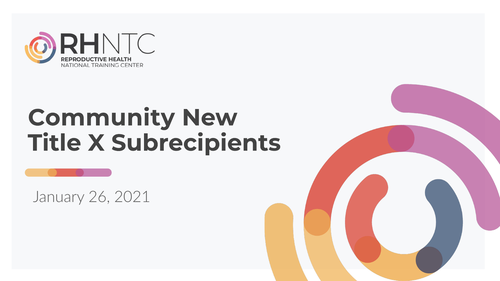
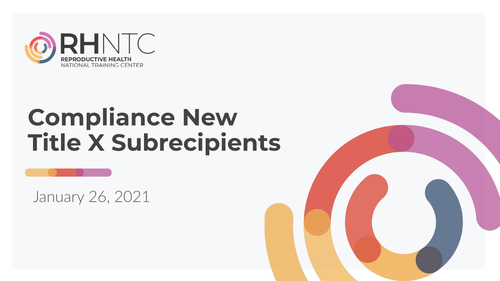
Community: Community -> Compliance
